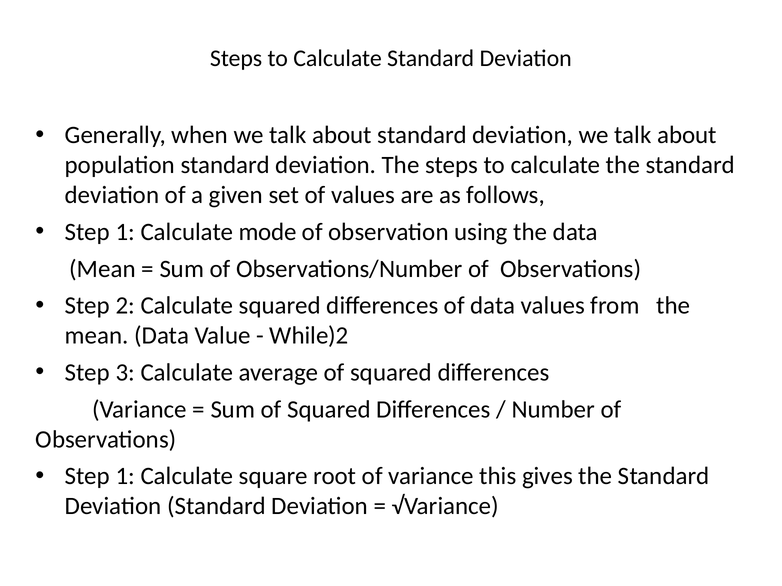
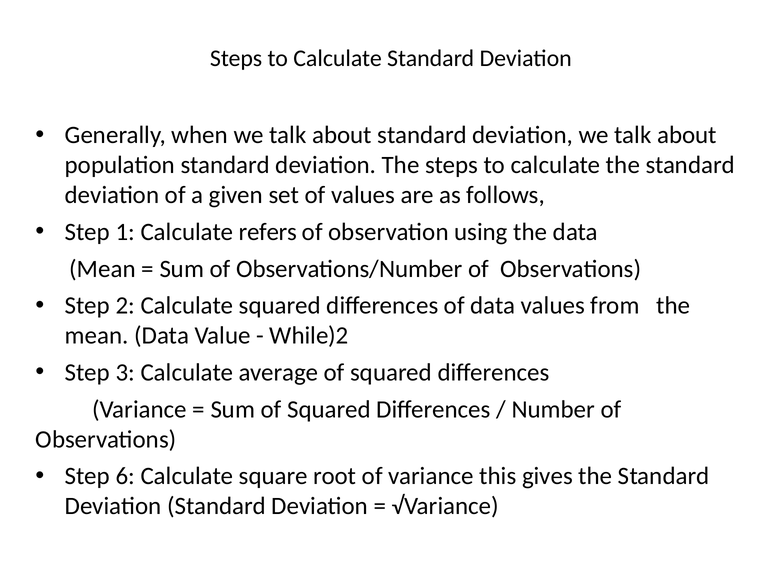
mode: mode -> refers
1 at (125, 477): 1 -> 6
